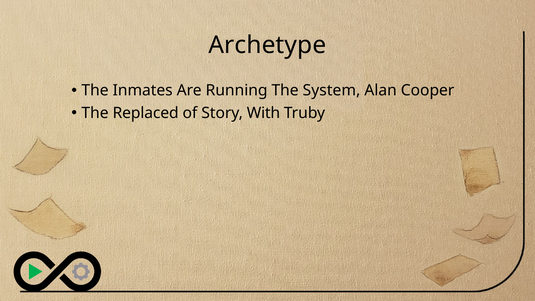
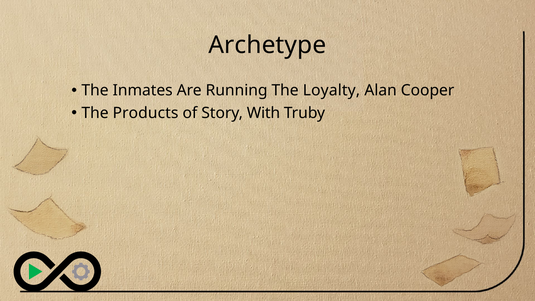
System: System -> Loyalty
Replaced: Replaced -> Products
